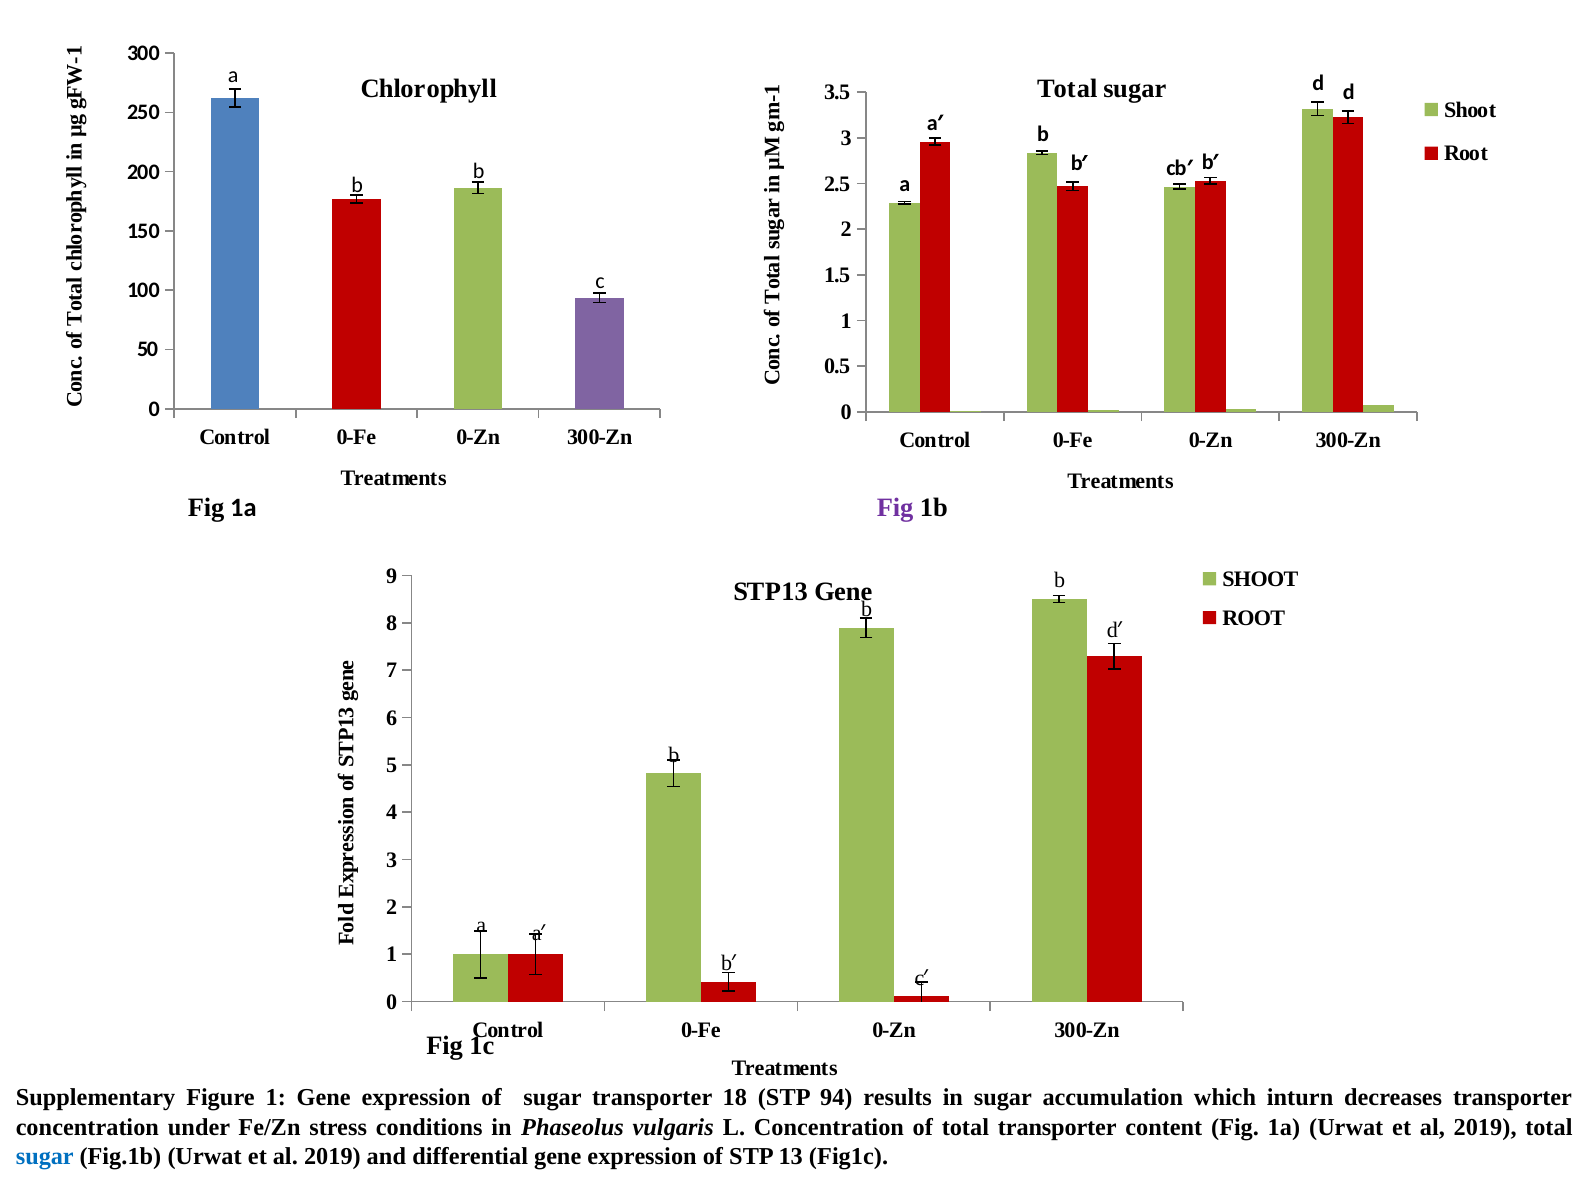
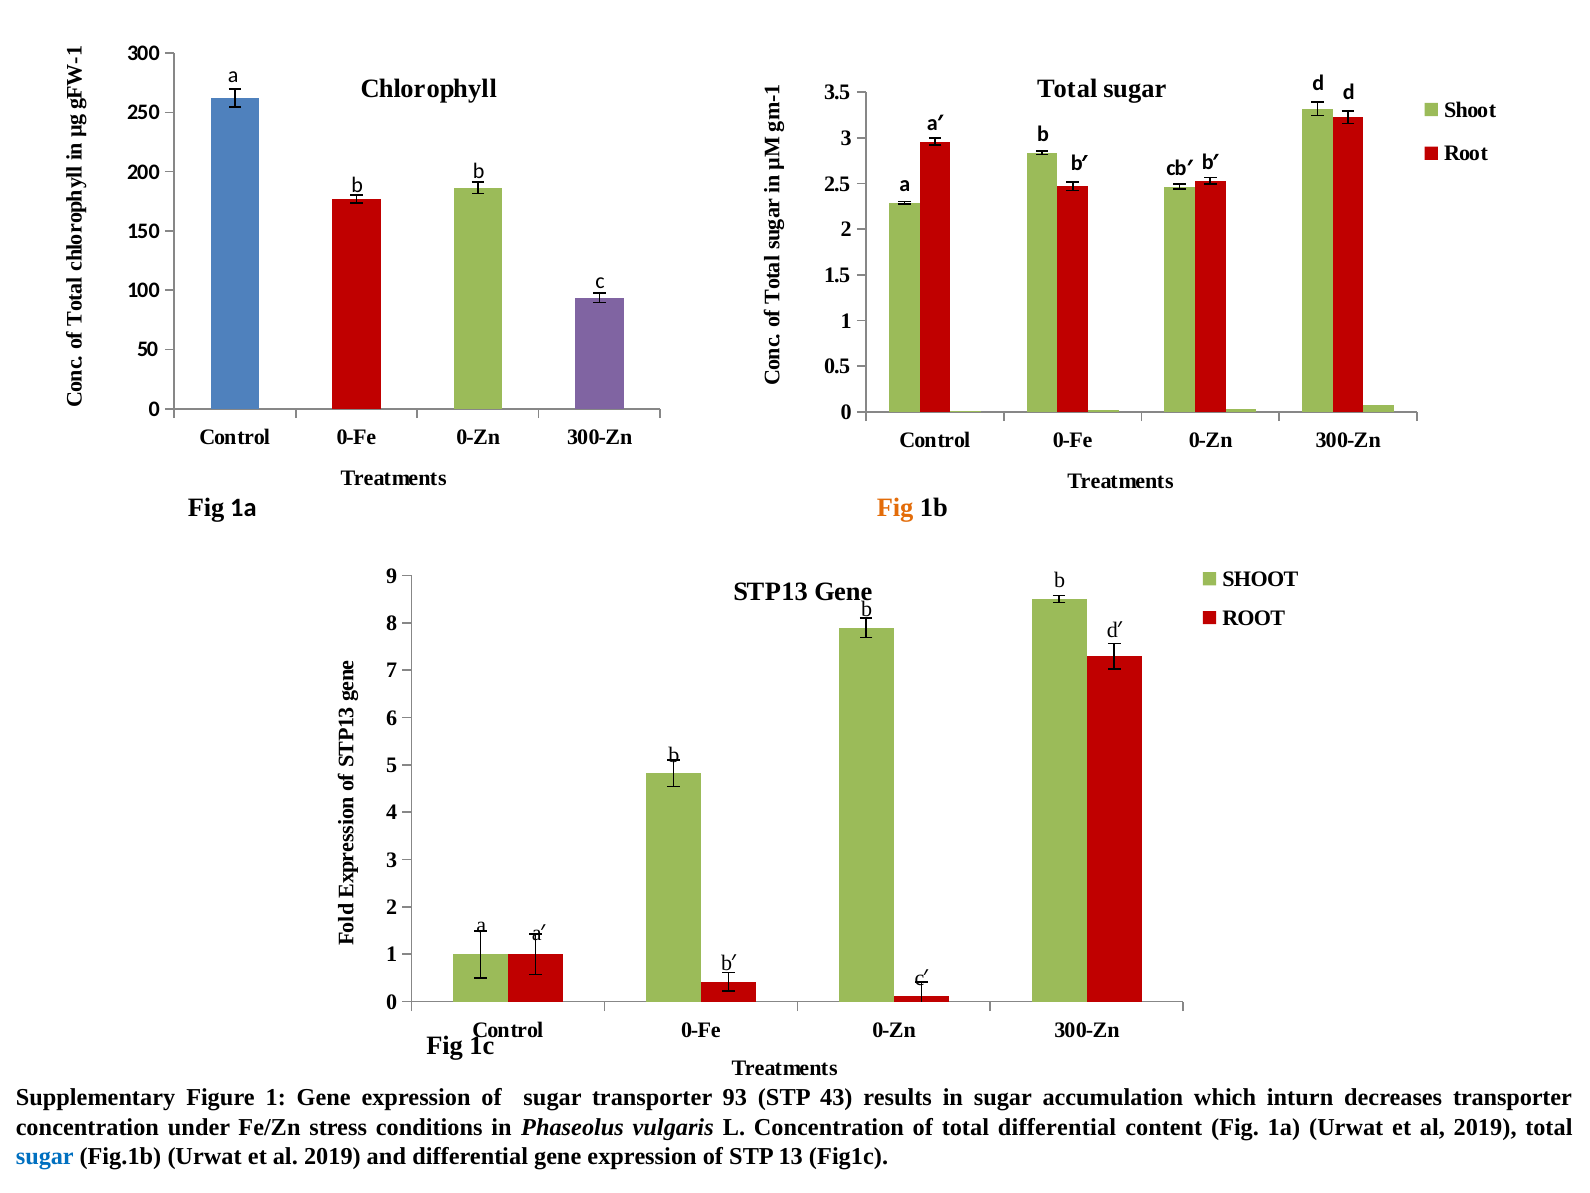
Fig at (895, 507) colour: purple -> orange
18: 18 -> 93
94: 94 -> 43
total transporter: transporter -> differential
